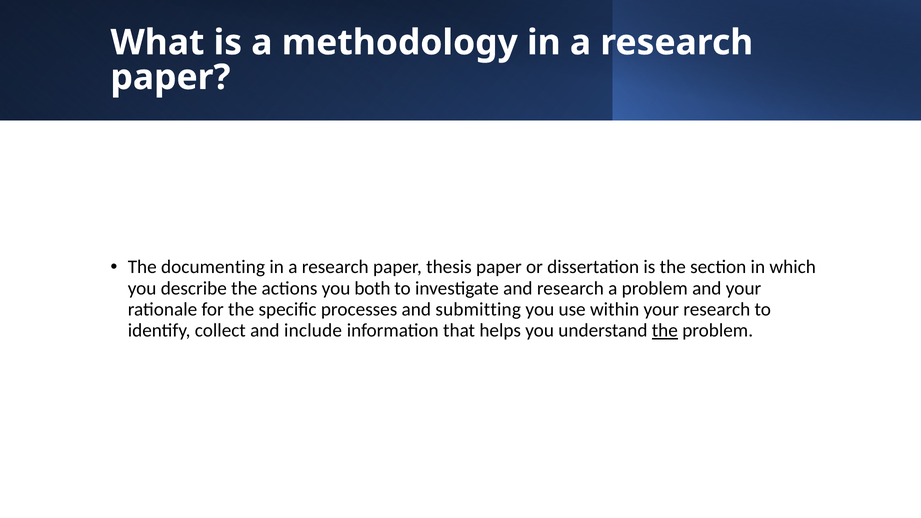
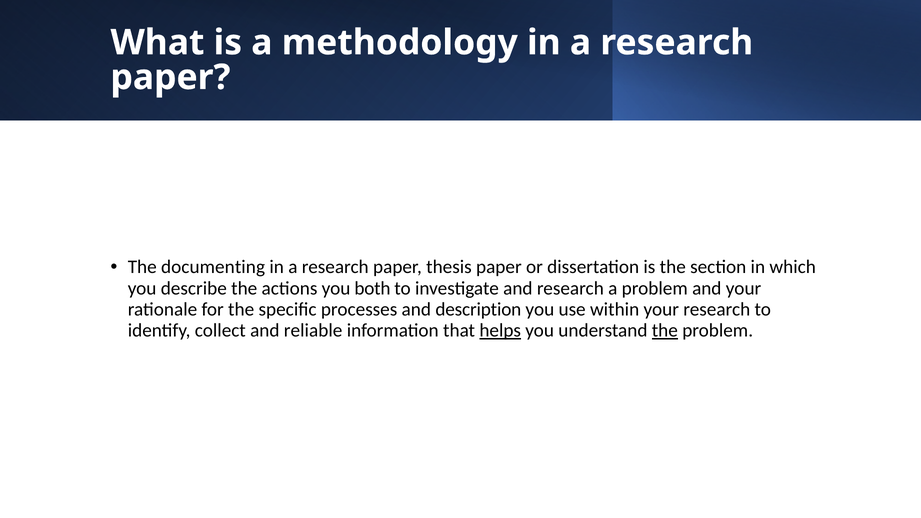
submitting: submitting -> description
include: include -> reliable
helps underline: none -> present
